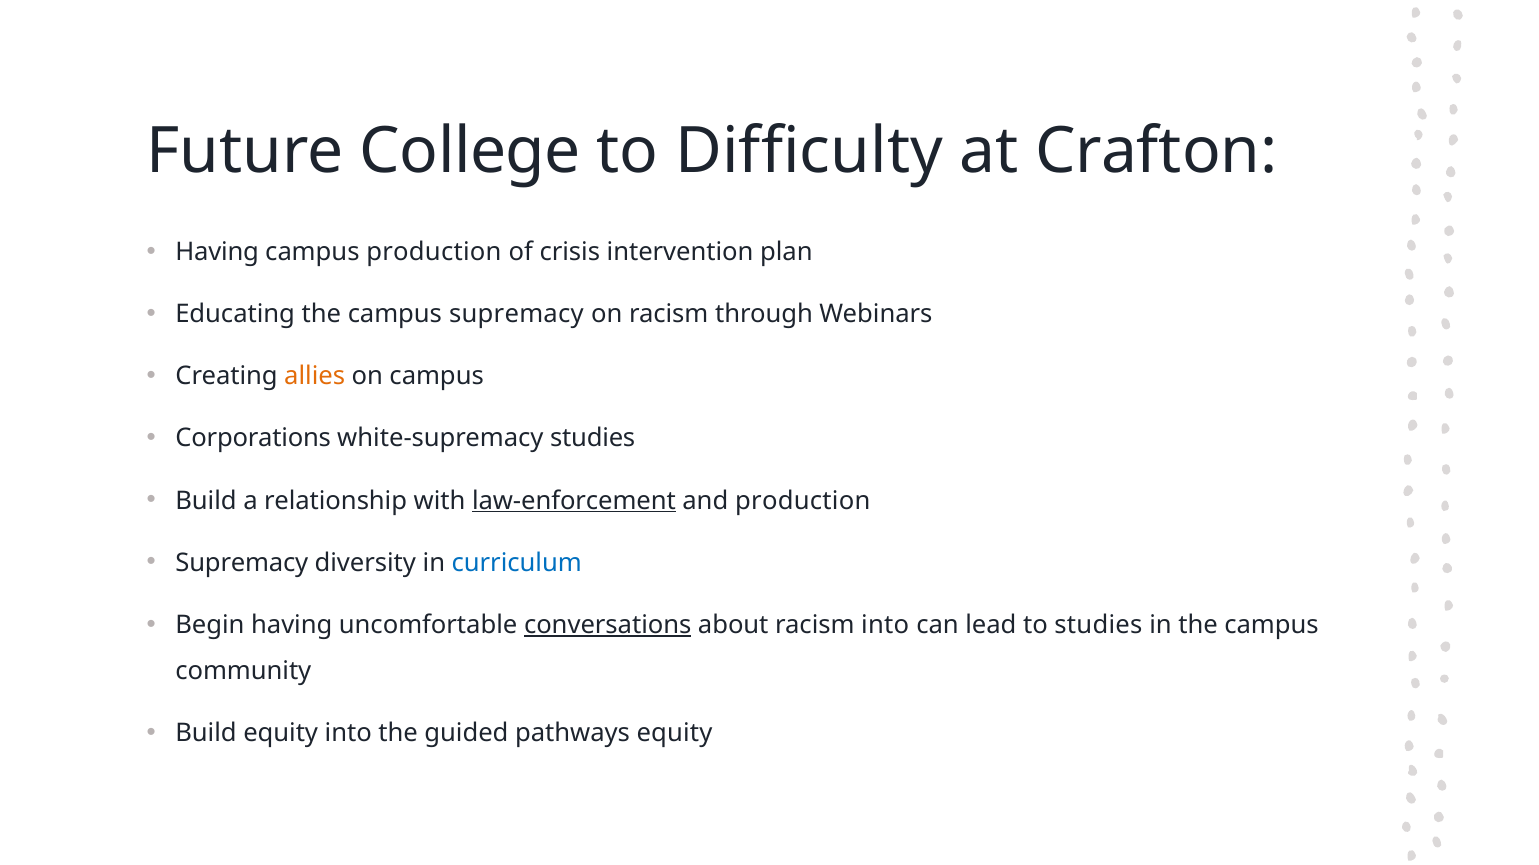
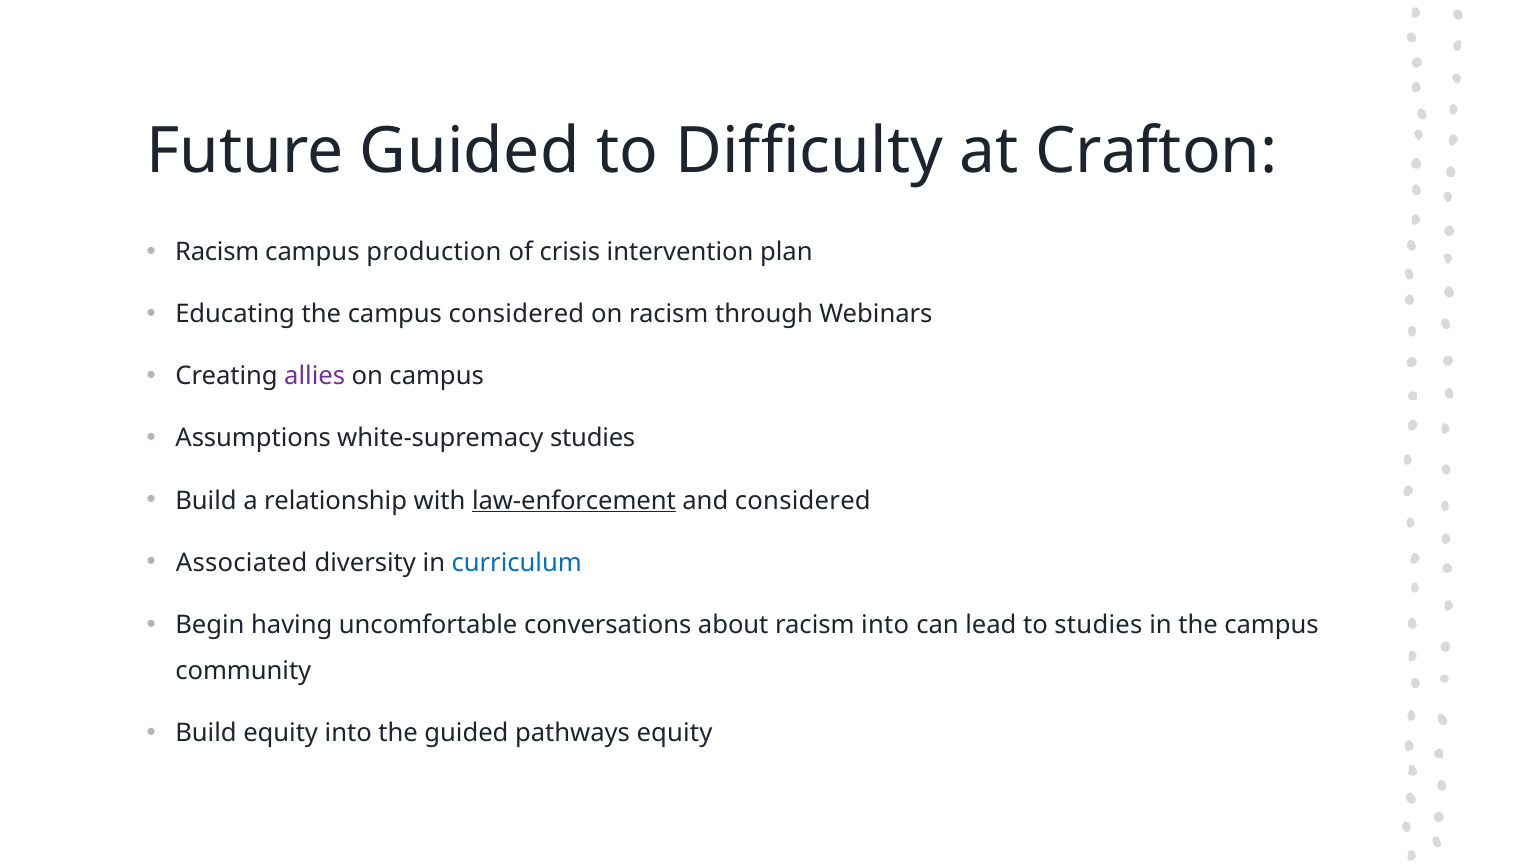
Future College: College -> Guided
Having at (217, 252): Having -> Racism
campus supremacy: supremacy -> considered
allies colour: orange -> purple
Corporations: Corporations -> Assumptions
and production: production -> considered
Supremacy at (242, 563): Supremacy -> Associated
conversations underline: present -> none
